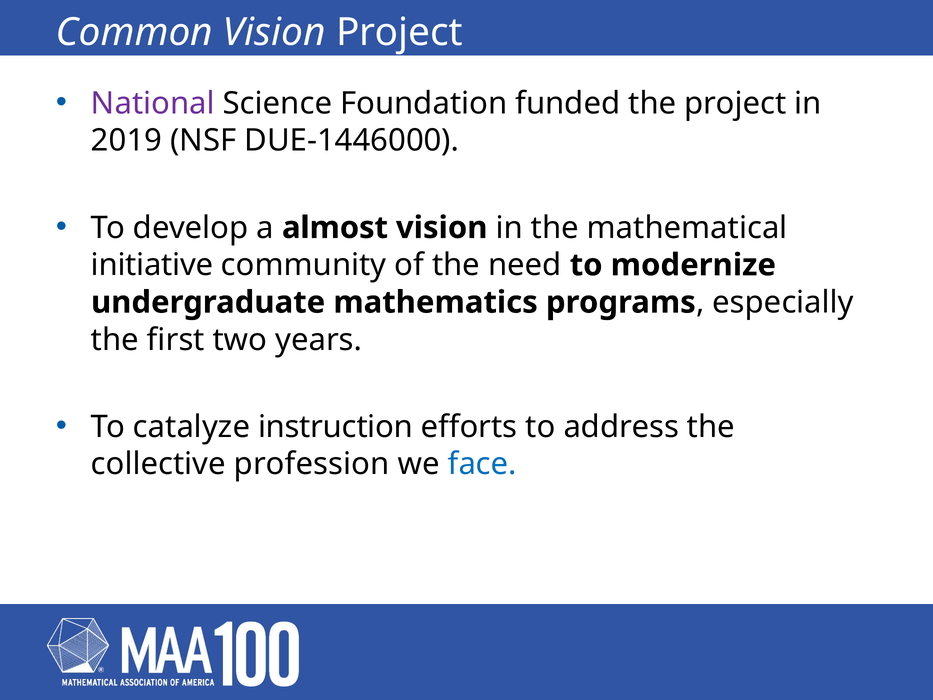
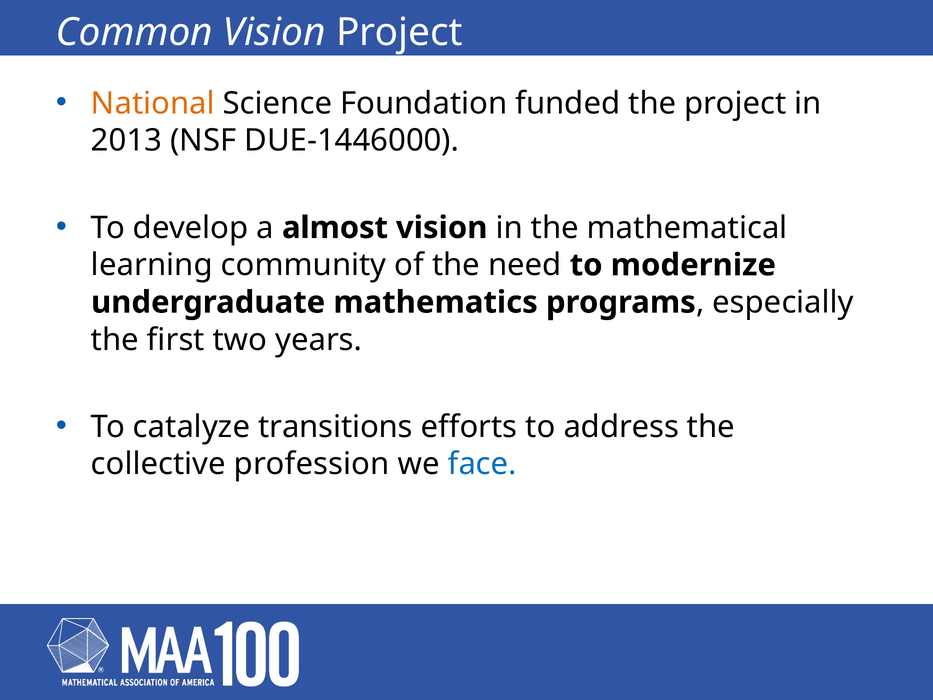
National colour: purple -> orange
2019: 2019 -> 2013
initiative: initiative -> learning
instruction: instruction -> transitions
